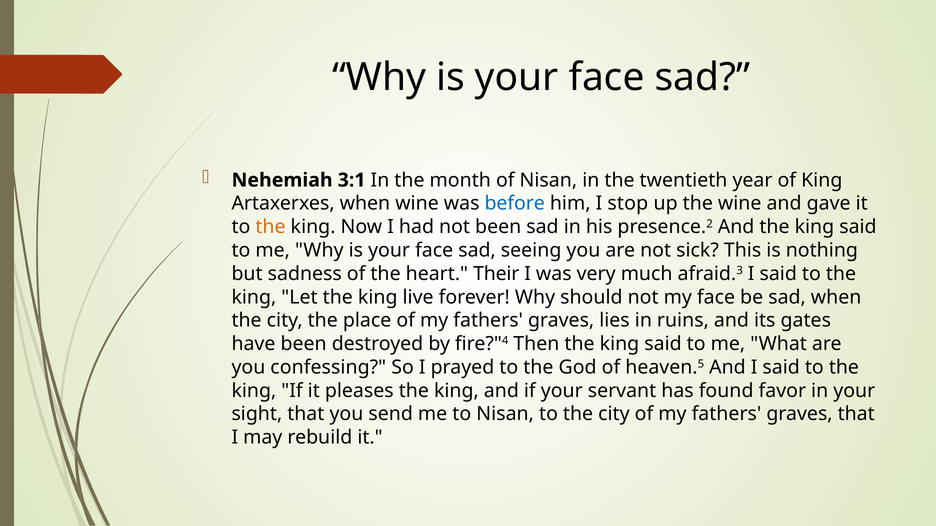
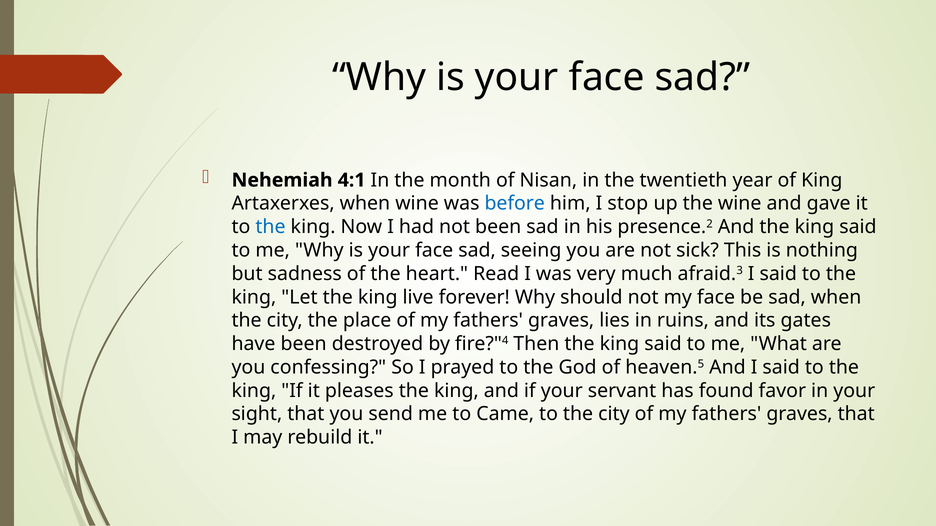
3:1: 3:1 -> 4:1
the at (270, 227) colour: orange -> blue
Their: Their -> Read
to Nisan: Nisan -> Came
